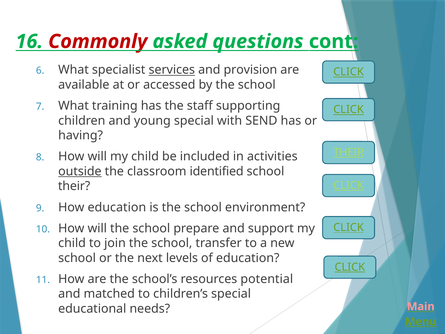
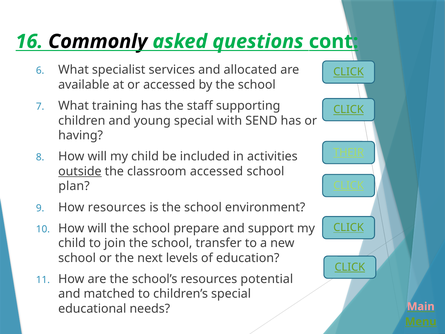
Commonly colour: red -> black
services underline: present -> none
provision: provision -> allocated
classroom identified: identified -> accessed
their at (74, 186): their -> plan
How education: education -> resources
